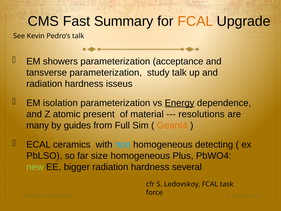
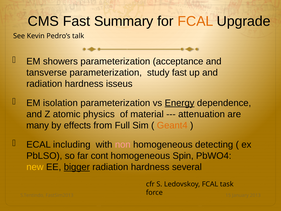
study talk: talk -> fast
present: present -> physics
resolutions: resolutions -> attenuation
guides: guides -> effects
ceramics: ceramics -> including
non colour: light blue -> pink
size: size -> cont
Plus: Plus -> Spin
new colour: light green -> yellow
bigger underline: none -> present
